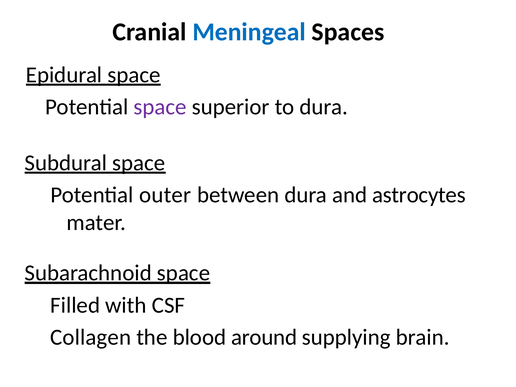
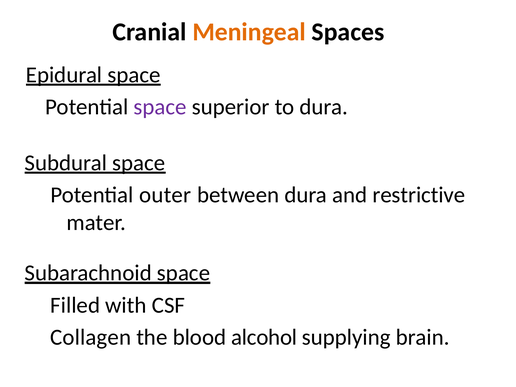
Meningeal colour: blue -> orange
astrocytes: astrocytes -> restrictive
around: around -> alcohol
